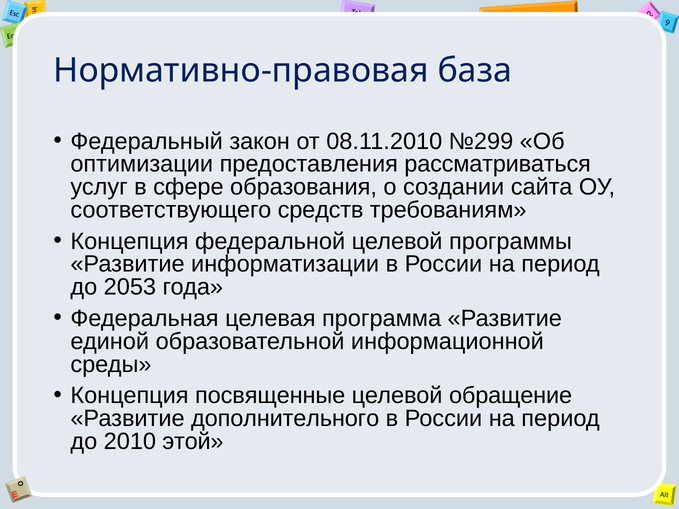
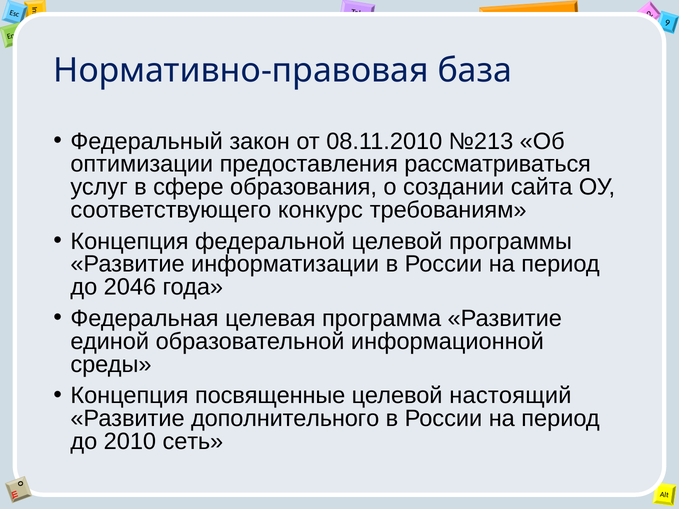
№299: №299 -> №213
средств: средств -> конкурс
2053: 2053 -> 2046
обращение: обращение -> настоящий
этой: этой -> сеть
